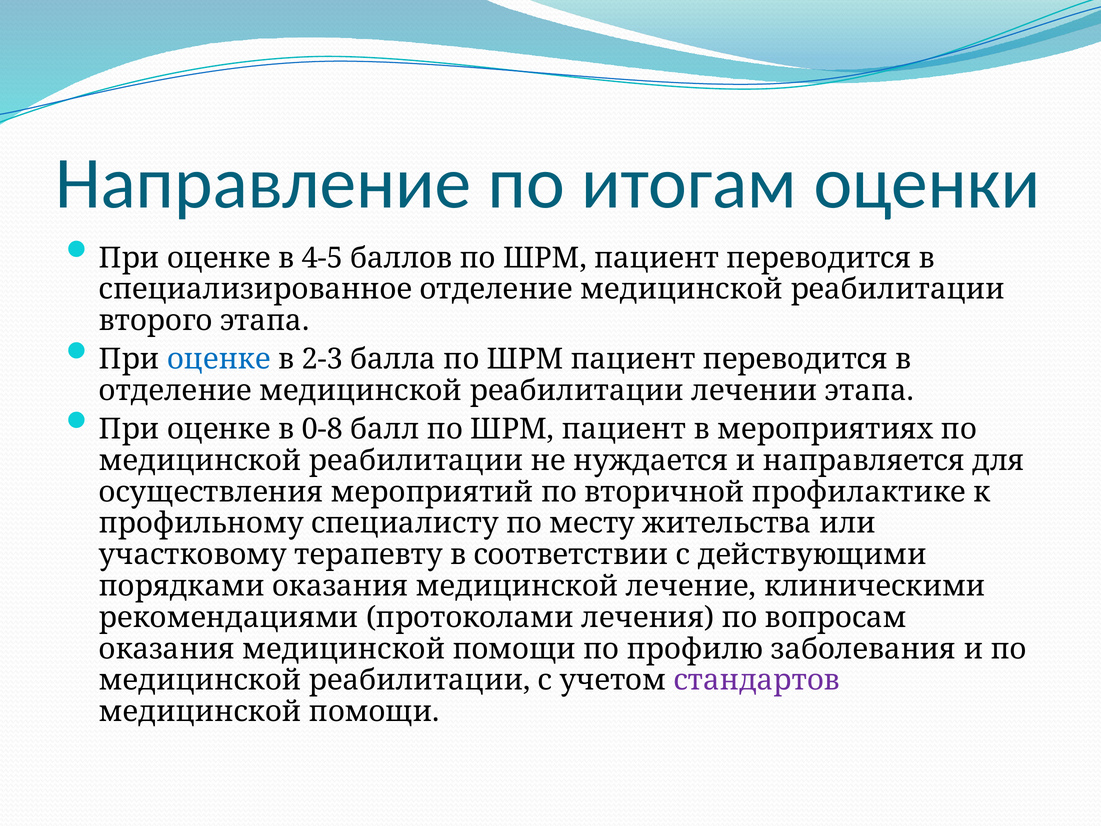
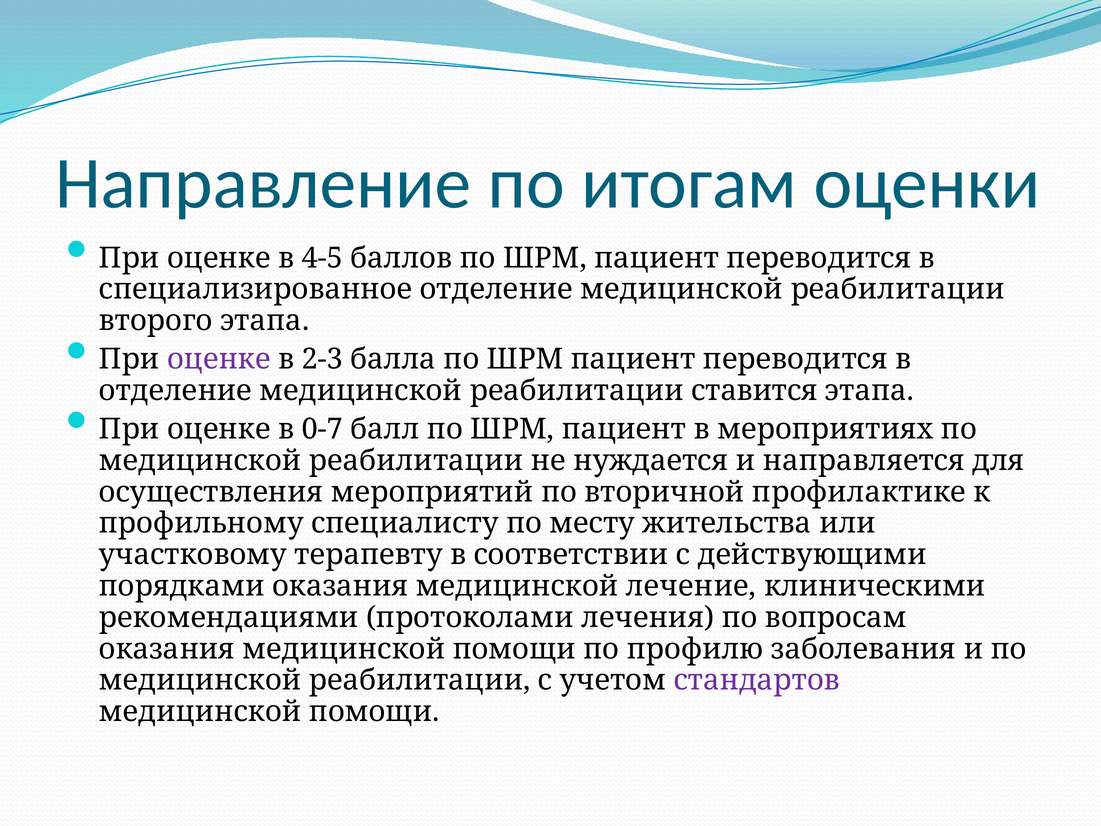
оценке at (219, 359) colour: blue -> purple
лечении: лечении -> ставится
0-8: 0-8 -> 0-7
